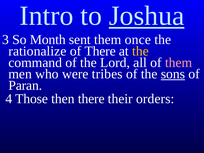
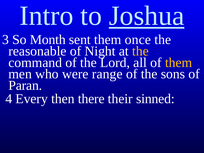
rationalize: rationalize -> reasonable
of There: There -> Night
them at (179, 63) colour: pink -> yellow
tribes: tribes -> range
sons underline: present -> none
Those: Those -> Every
orders: orders -> sinned
